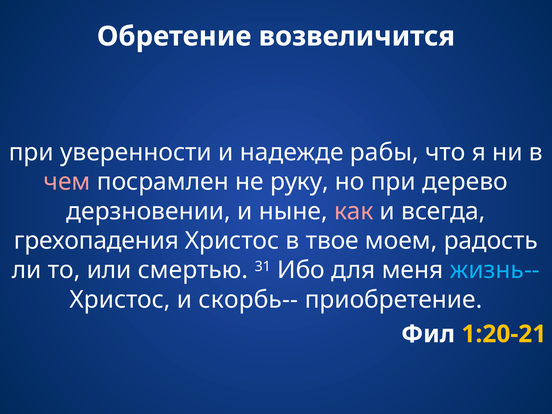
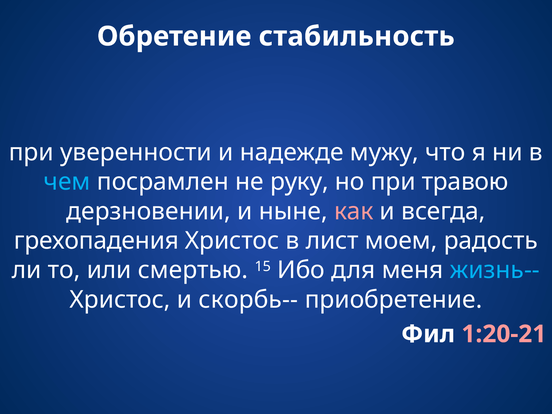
возвеличится: возвеличится -> стабильность
рабы: рабы -> мужу
чем colour: pink -> light blue
дерево: дерево -> травою
твое: твое -> лист
31: 31 -> 15
1:20-21 colour: yellow -> pink
